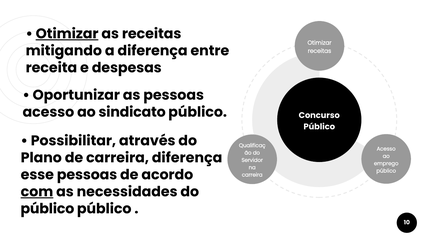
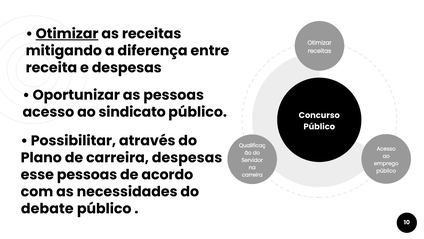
carreira diferença: diferença -> despesas
com underline: present -> none
público at (47, 208): público -> debate
